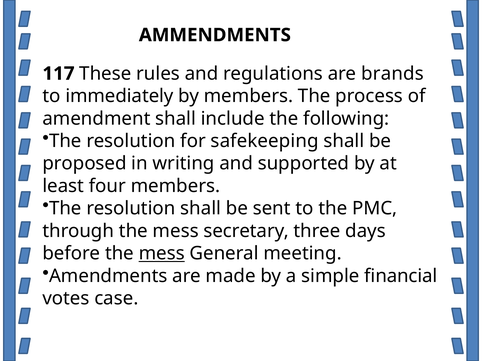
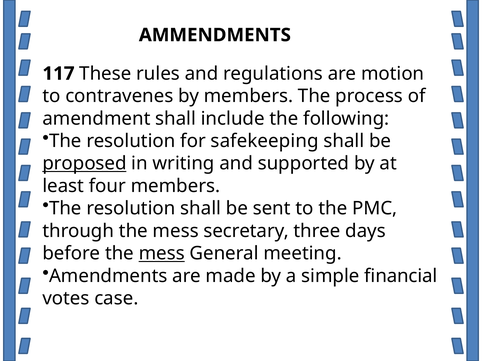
brands: brands -> motion
immediately: immediately -> contravenes
proposed underline: none -> present
